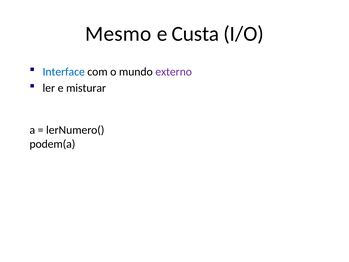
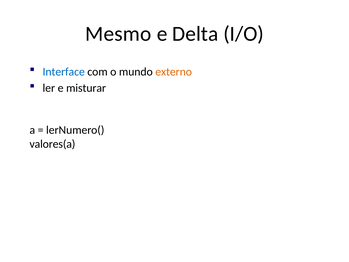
Custa: Custa -> Delta
externo colour: purple -> orange
podem(a: podem(a -> valores(a
